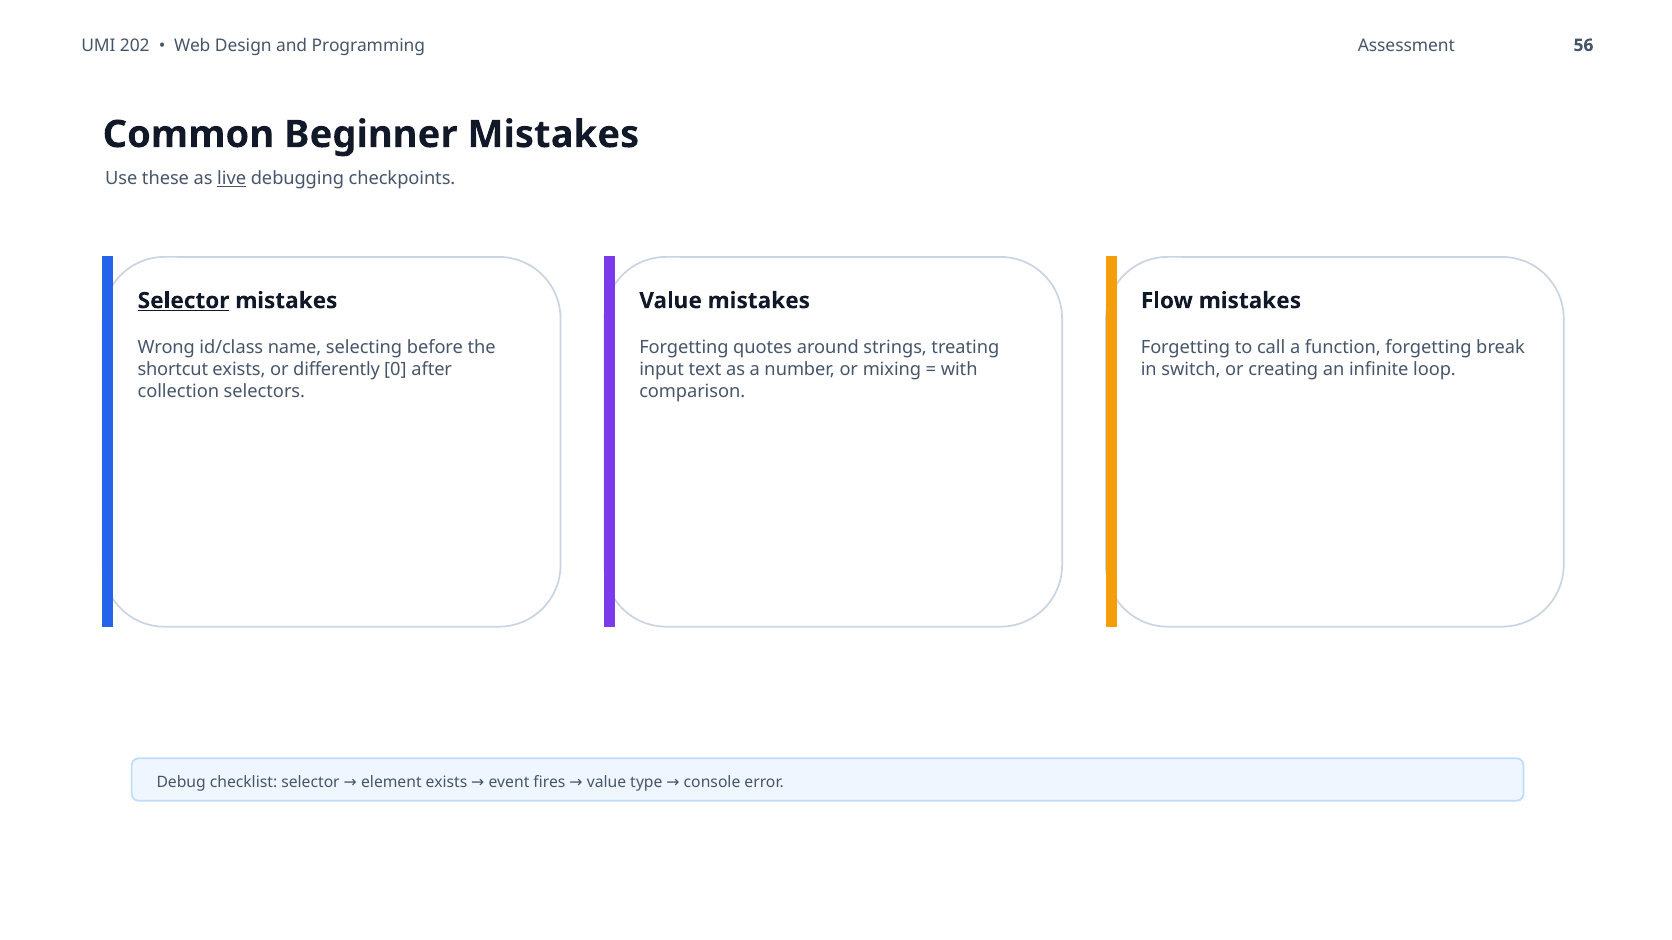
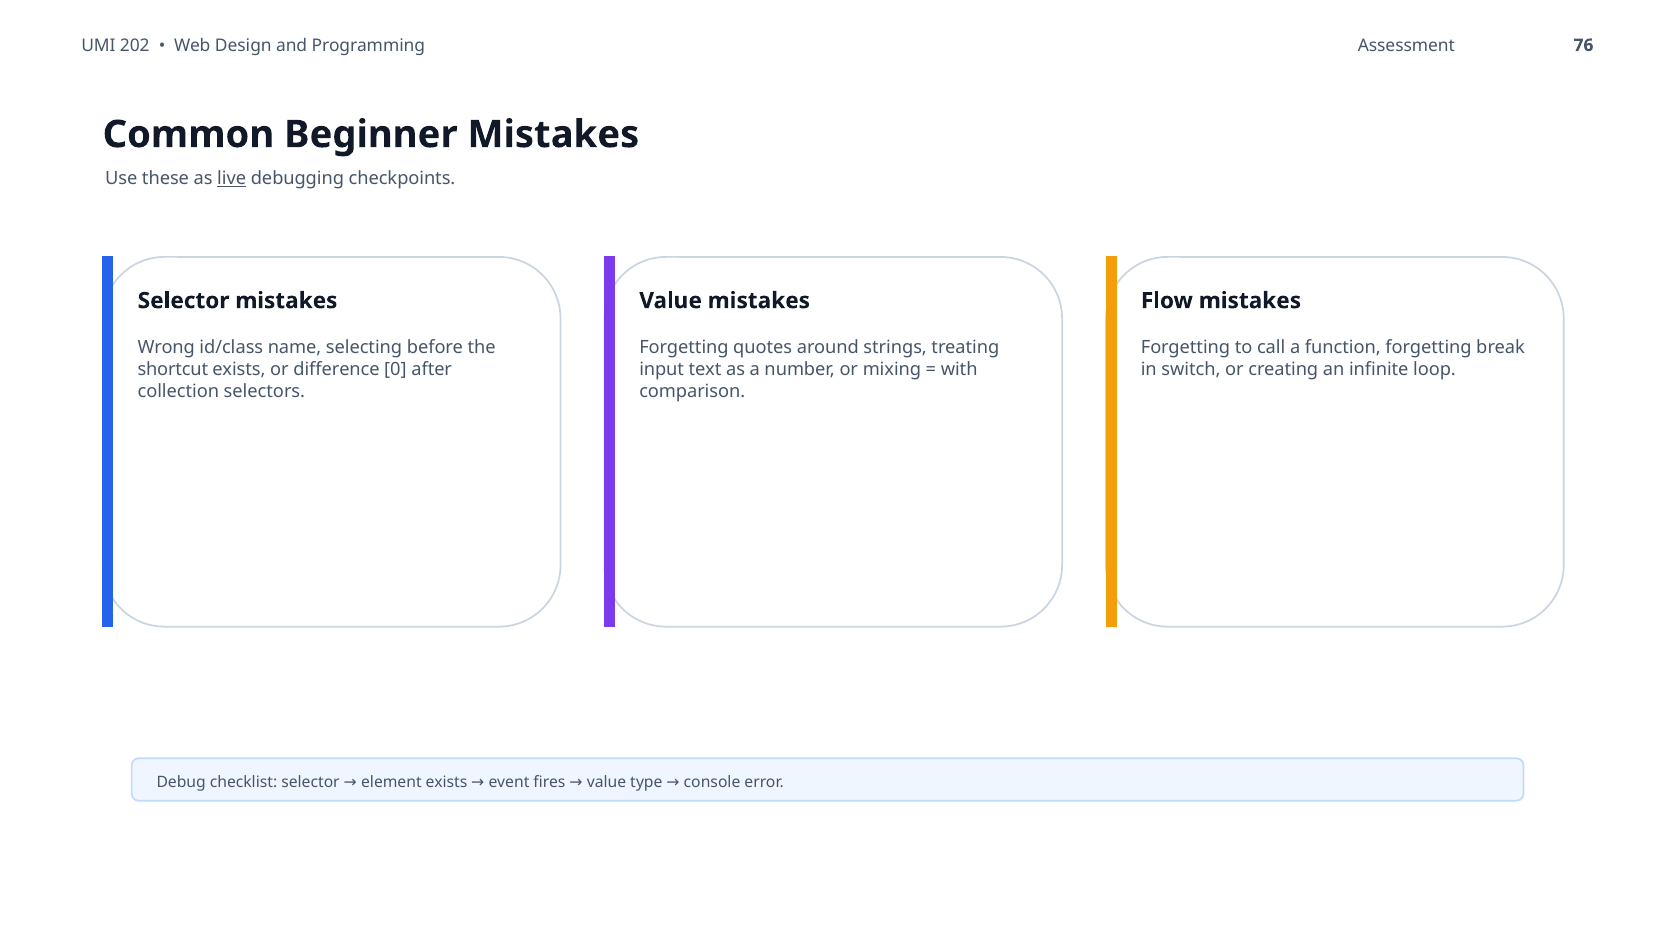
56: 56 -> 76
Selector at (184, 301) underline: present -> none
differently: differently -> difference
